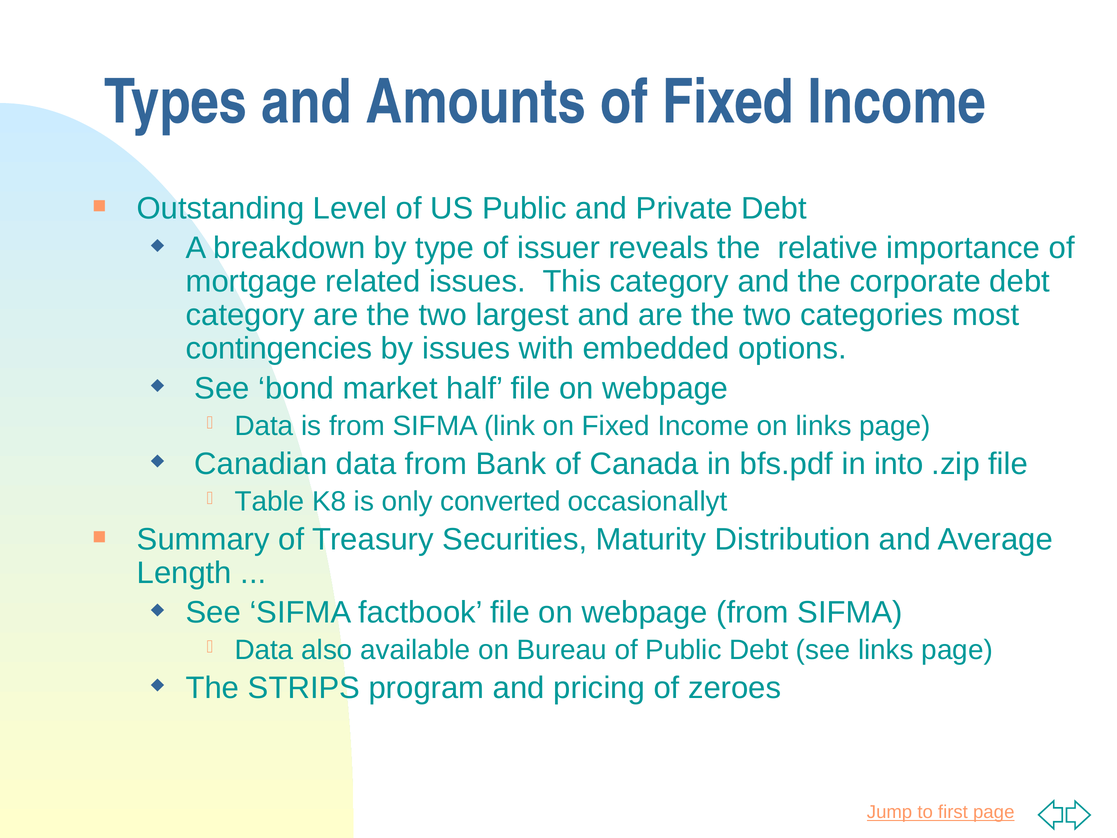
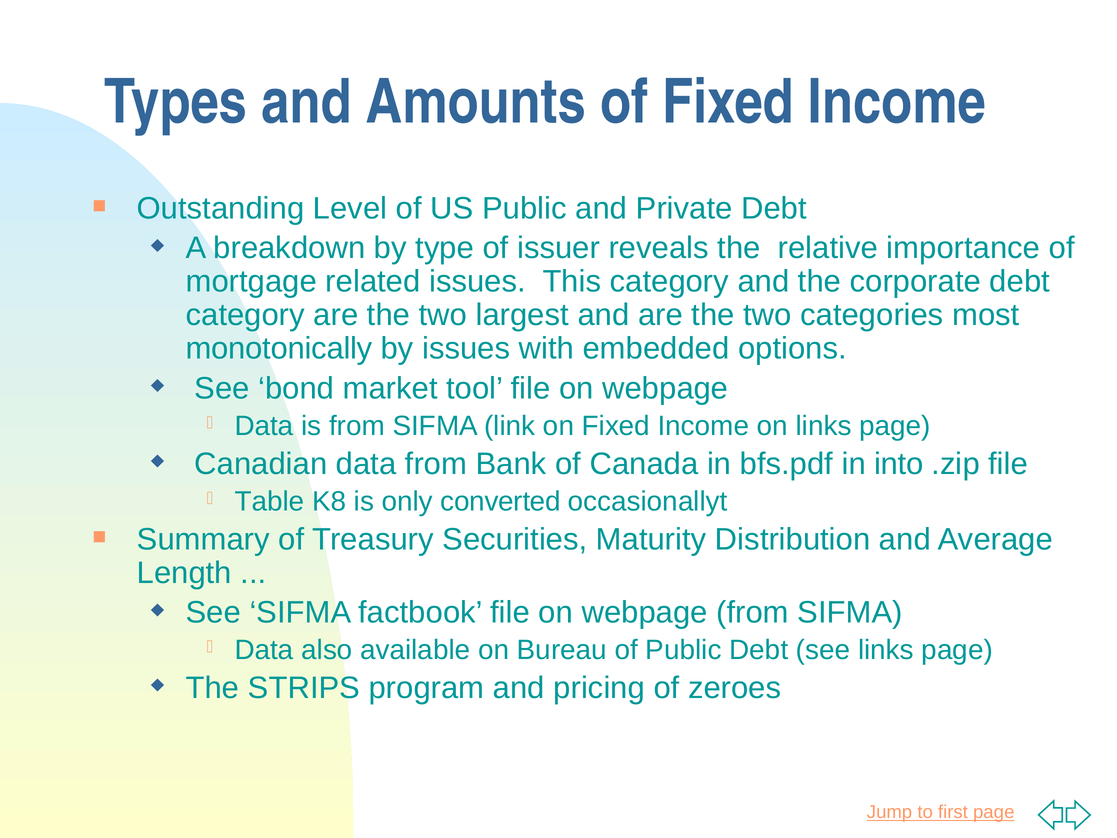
contingencies: contingencies -> monotonically
half: half -> tool
